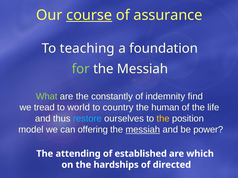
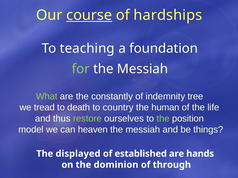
assurance: assurance -> hardships
find: find -> tree
world: world -> death
restore colour: light blue -> light green
the at (163, 119) colour: yellow -> light green
offering: offering -> heaven
messiah at (143, 130) underline: present -> none
power: power -> things
attending: attending -> displayed
which: which -> hands
hardships: hardships -> dominion
directed: directed -> through
